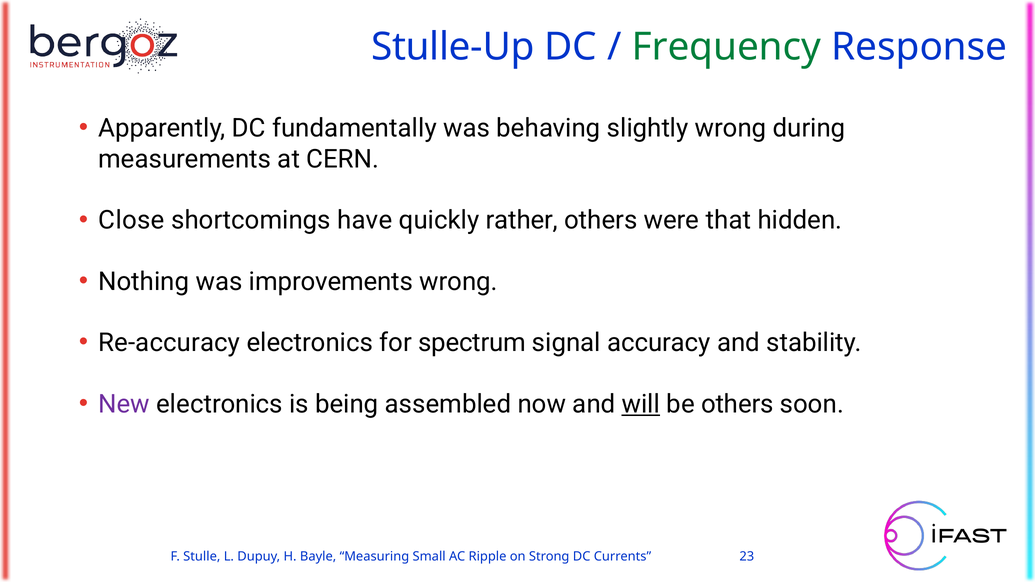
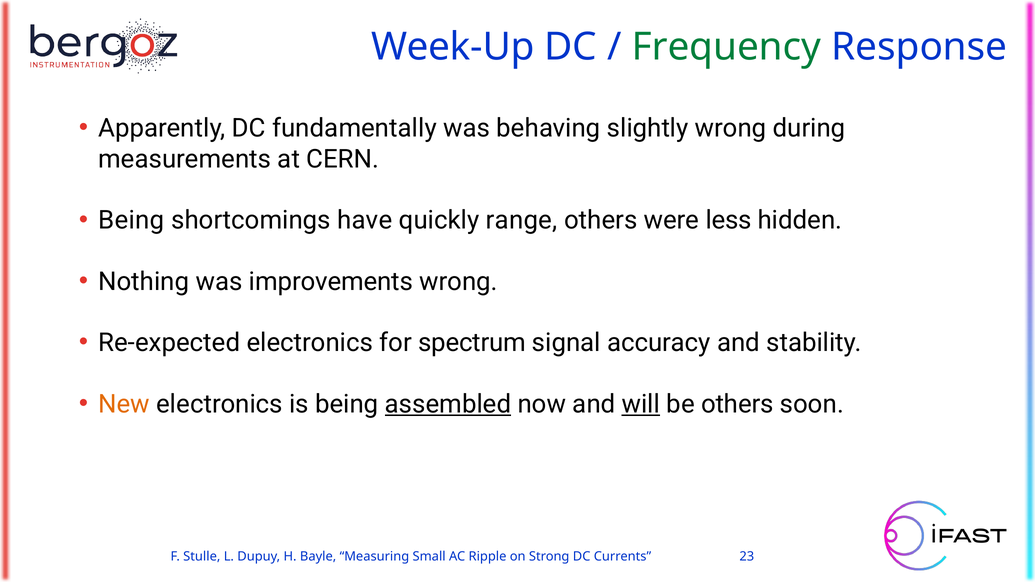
Stulle-Up: Stulle-Up -> Week-Up
Close at (131, 220): Close -> Being
rather: rather -> range
that: that -> less
Re-accuracy: Re-accuracy -> Re-expected
New colour: purple -> orange
assembled underline: none -> present
